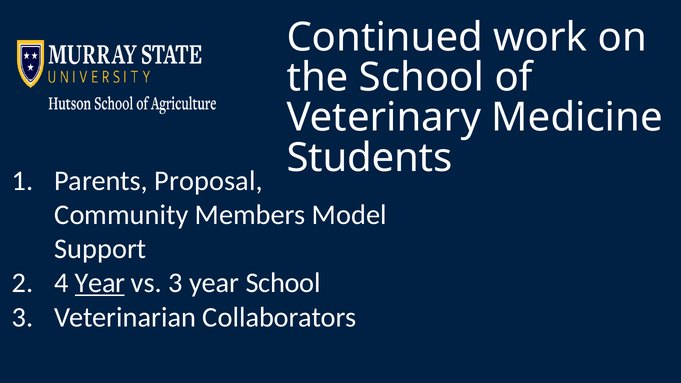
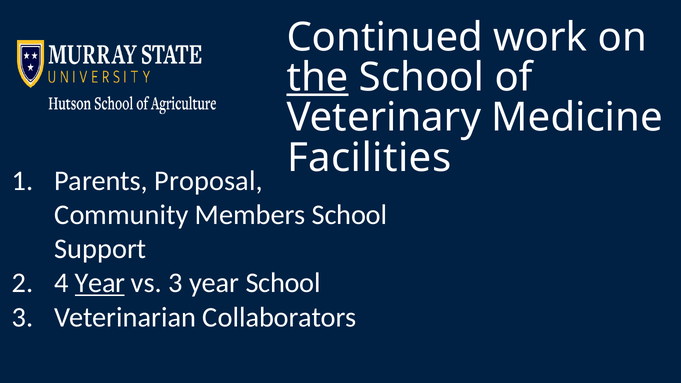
the underline: none -> present
Students: Students -> Facilities
Members Model: Model -> School
